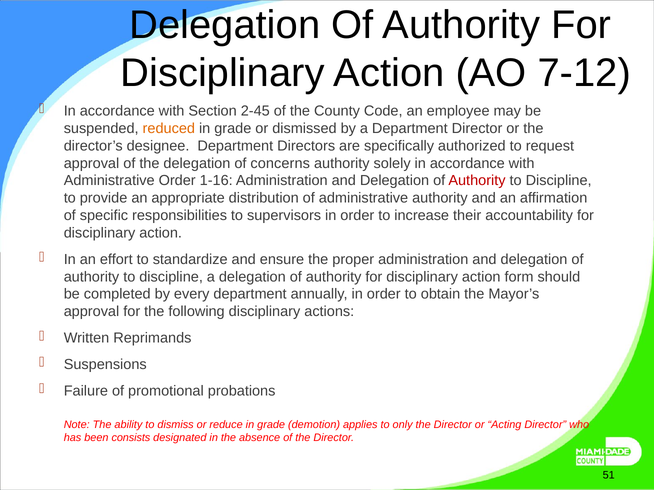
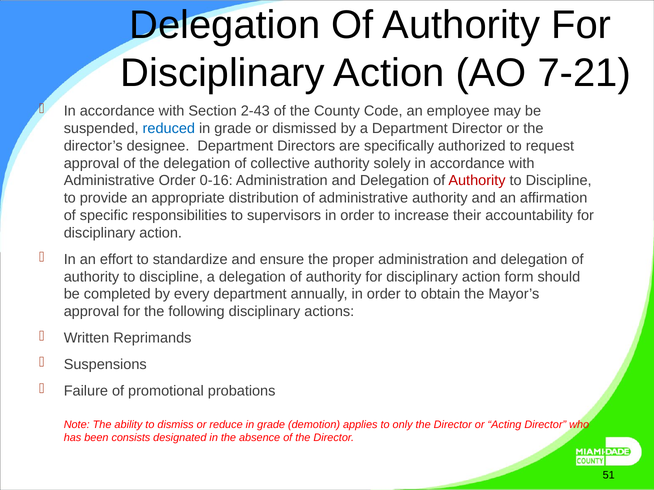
7-12: 7-12 -> 7-21
2-45: 2-45 -> 2-43
reduced colour: orange -> blue
concerns: concerns -> collective
1-16: 1-16 -> 0-16
